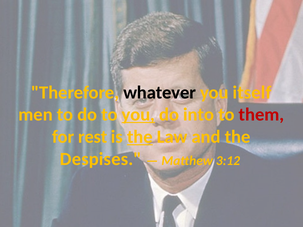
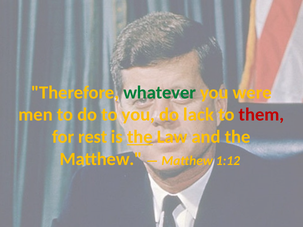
whatever colour: black -> green
itself: itself -> were
you at (138, 115) underline: present -> none
into: into -> lack
Despises at (101, 159): Despises -> Matthew
3:12: 3:12 -> 1:12
